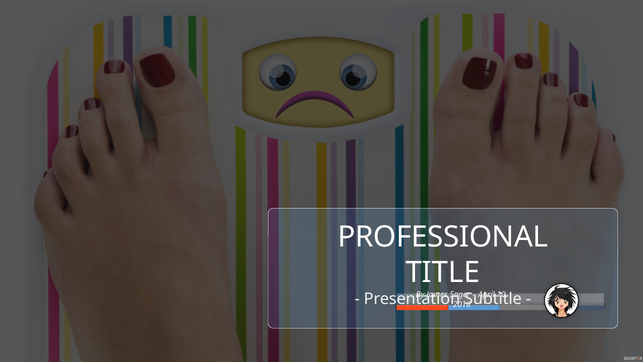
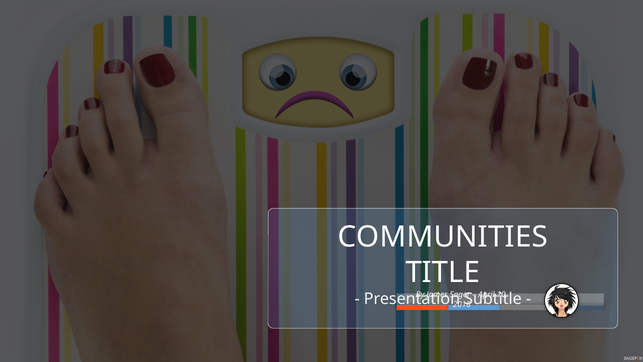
PROFESSIONAL: PROFESSIONAL -> COMMUNITIES
